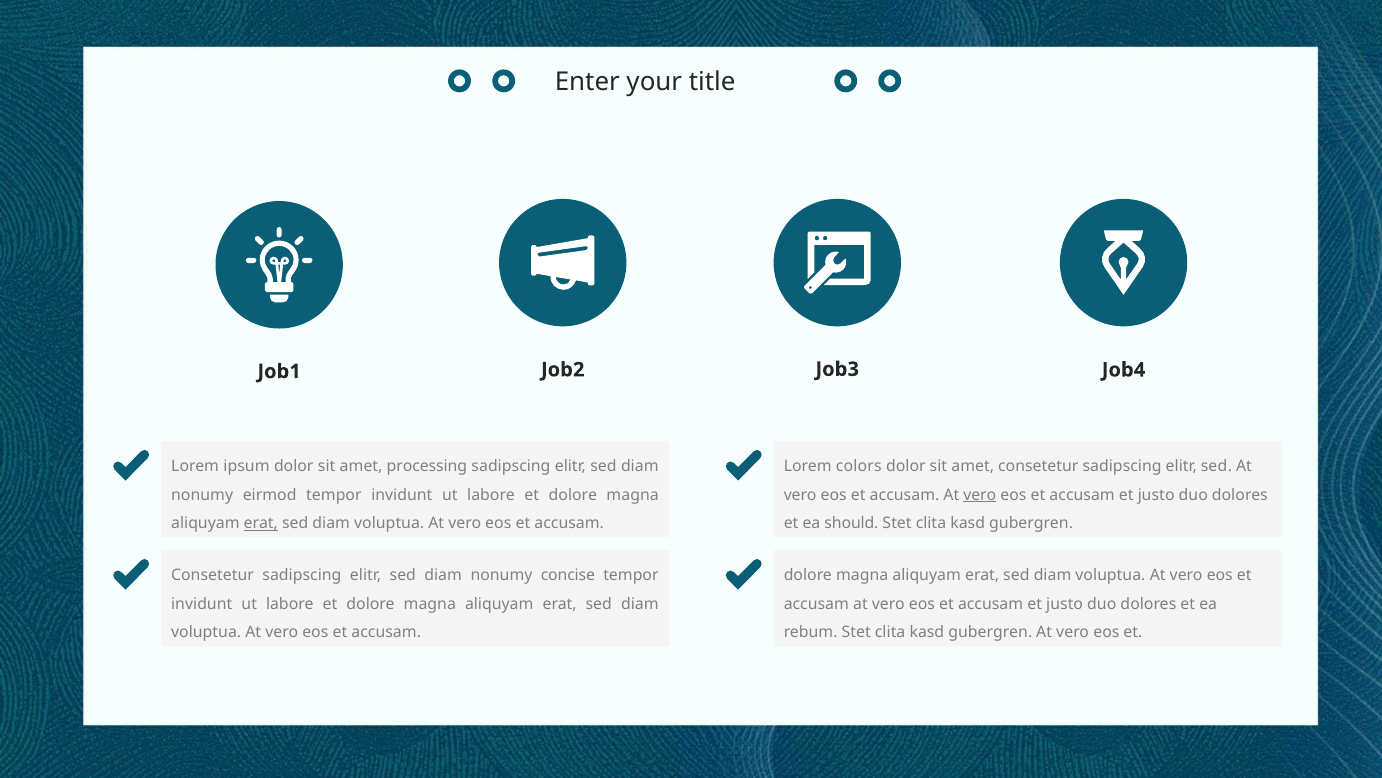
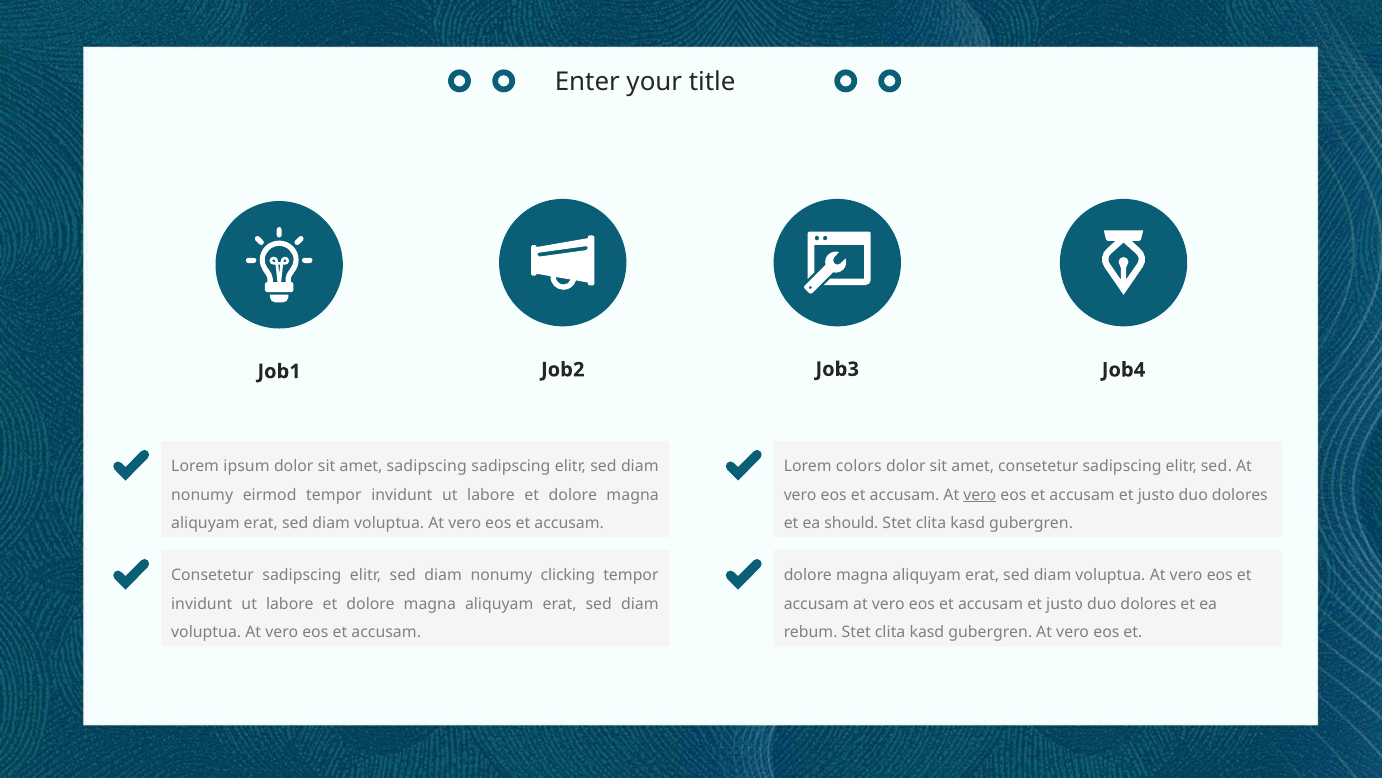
amet processing: processing -> sadipscing
erat at (261, 523) underline: present -> none
concise: concise -> clicking
